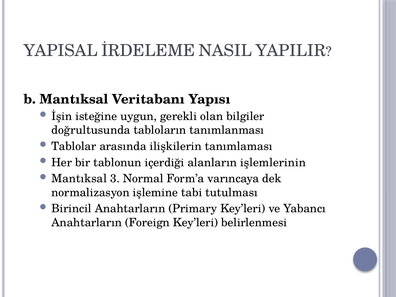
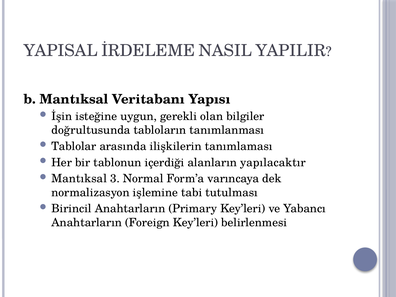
işlemlerinin: işlemlerinin -> yapılacaktır
